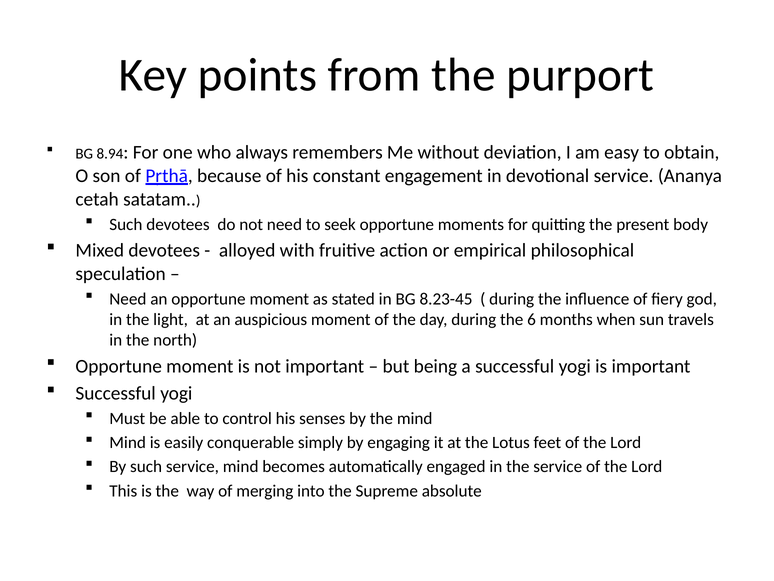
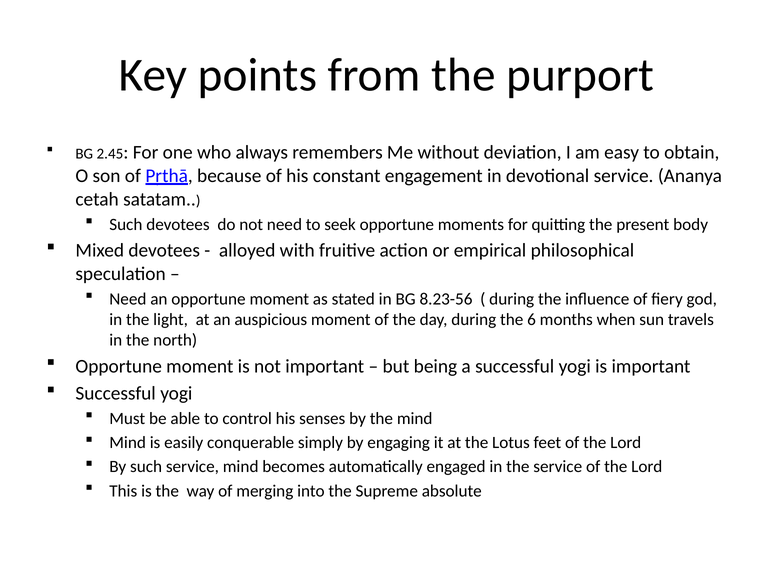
8.94: 8.94 -> 2.45
8.23-45: 8.23-45 -> 8.23-56
